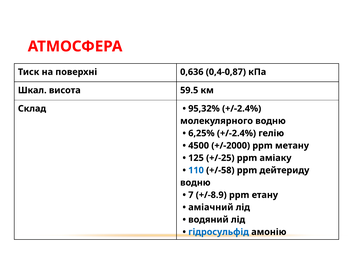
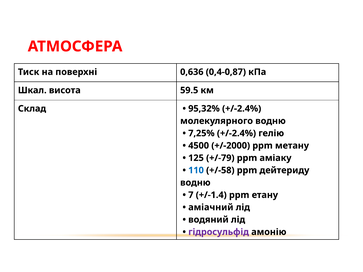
6,25%: 6,25% -> 7,25%
+/-25: +/-25 -> +/-79
+/-8.9: +/-8.9 -> +/-1.4
гідросульфід colour: blue -> purple
